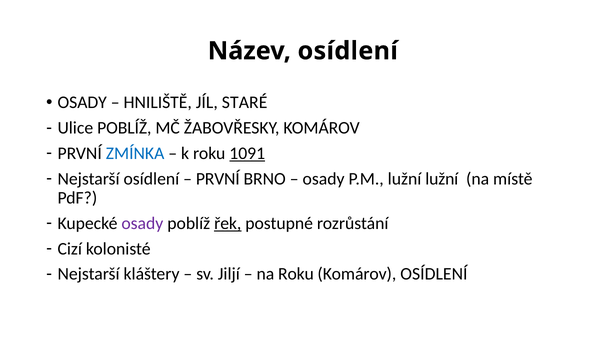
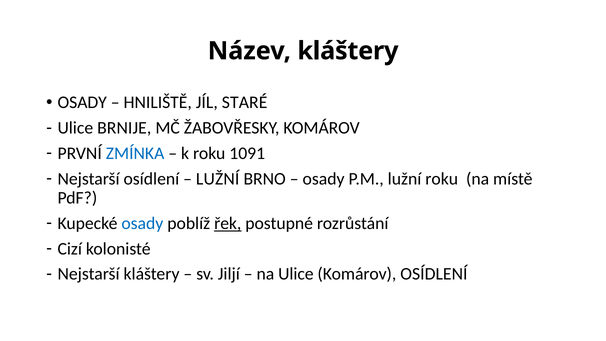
Název osídlení: osídlení -> kláštery
Ulice POBLÍŽ: POBLÍŽ -> BRNIJE
1091 underline: present -> none
PRVNÍ at (218, 179): PRVNÍ -> LUŽNÍ
lužní lužní: lužní -> roku
osady at (142, 223) colour: purple -> blue
na Roku: Roku -> Ulice
